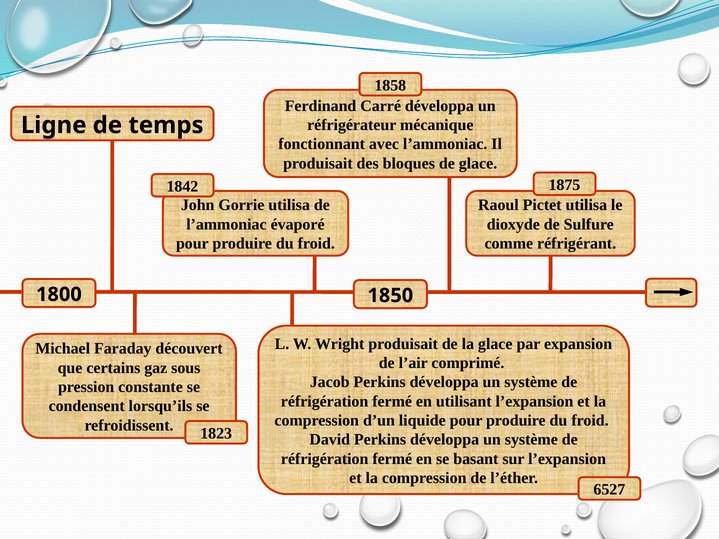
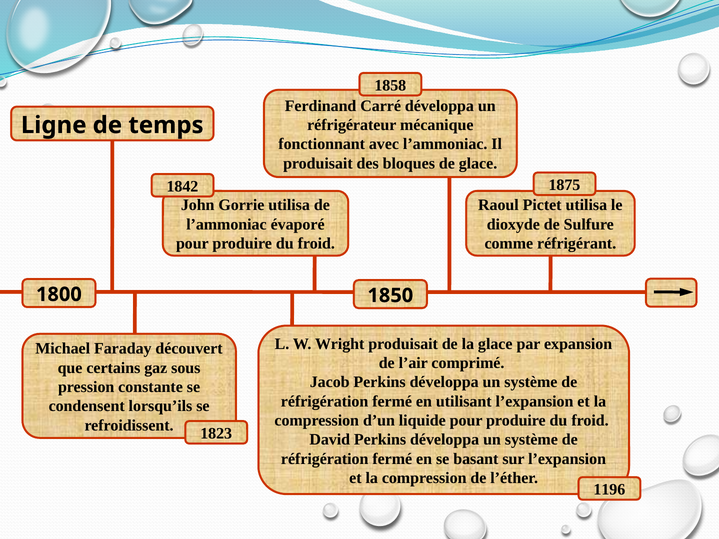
6527: 6527 -> 1196
